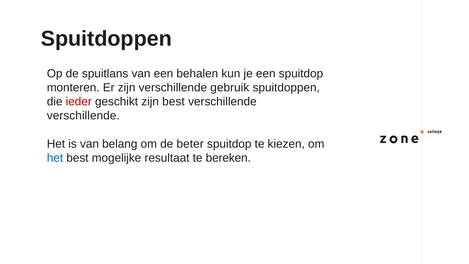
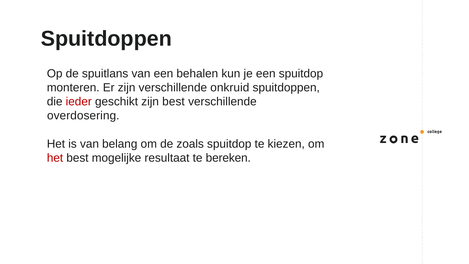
gebruik: gebruik -> onkruid
verschillende at (83, 116): verschillende -> overdosering
beter: beter -> zoals
het at (55, 158) colour: blue -> red
